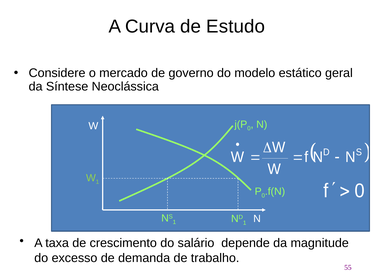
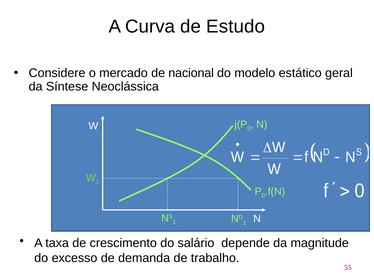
governo: governo -> nacional
